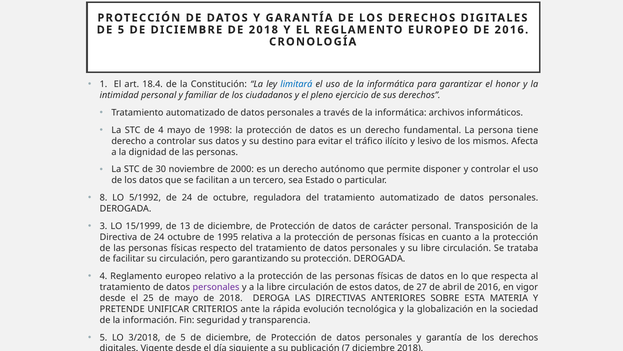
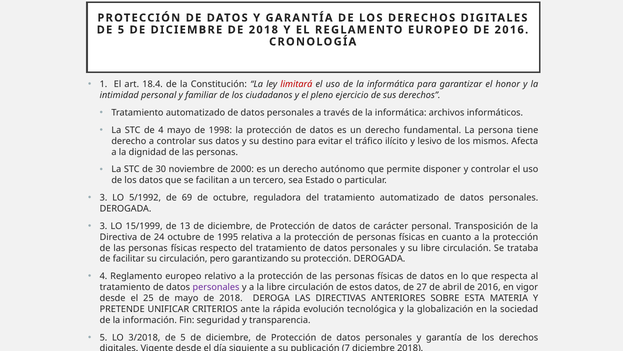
limitará colour: blue -> red
8 at (104, 198): 8 -> 3
5/1992 de 24: 24 -> 69
